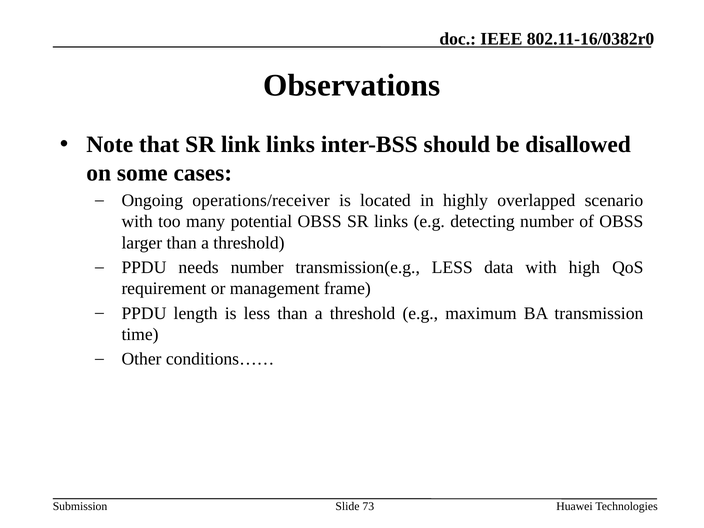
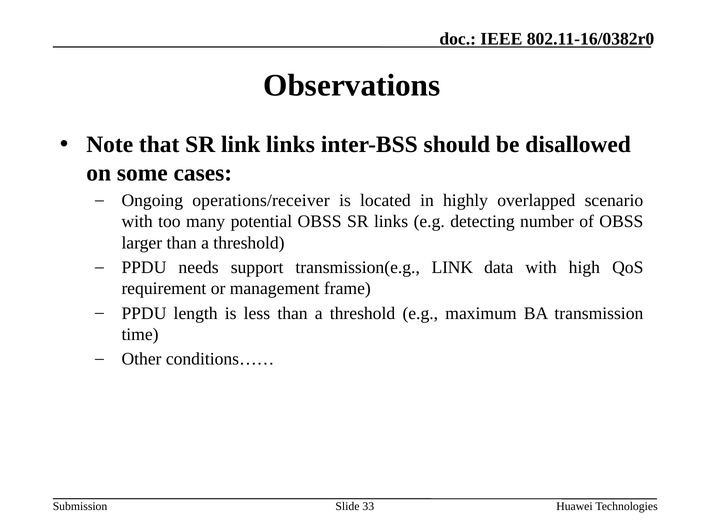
needs number: number -> support
transmission(e.g LESS: LESS -> LINK
73: 73 -> 33
